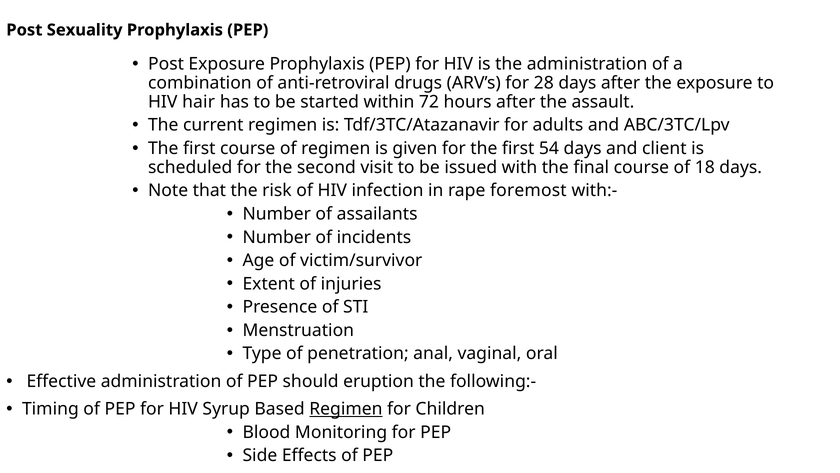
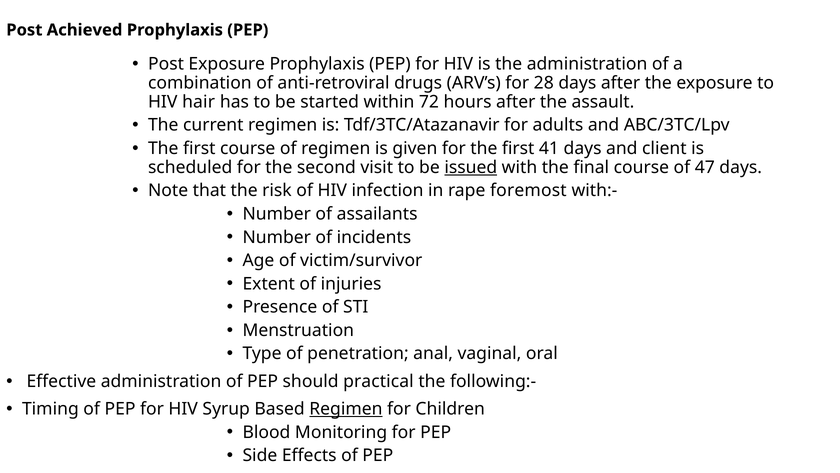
Sexuality: Sexuality -> Achieved
54: 54 -> 41
issued underline: none -> present
18: 18 -> 47
eruption: eruption -> practical
